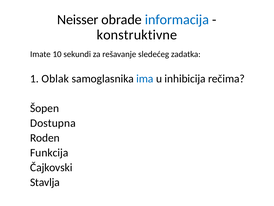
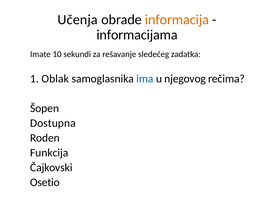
Neisser: Neisser -> Učenja
informacija colour: blue -> orange
konstruktivne: konstruktivne -> informacijama
inhibicija: inhibicija -> njegovog
Stavlja: Stavlja -> Osetio
